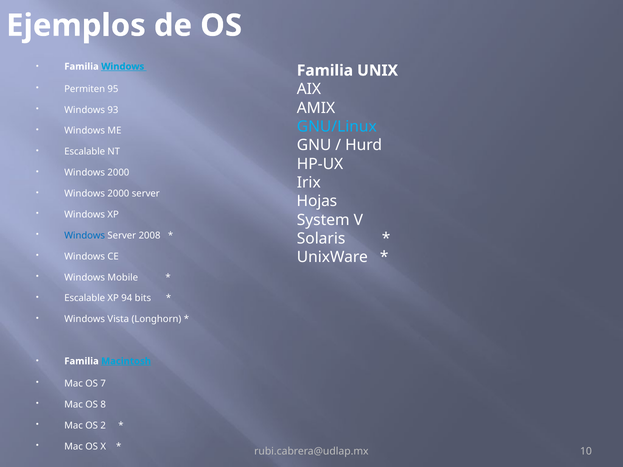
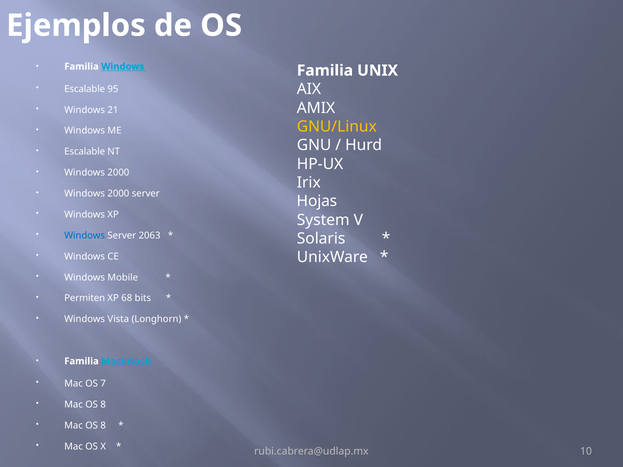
Permiten at (85, 89): Permiten -> Escalable
93: 93 -> 21
GNU/Linux colour: light blue -> yellow
2008: 2008 -> 2063
Escalable at (85, 298): Escalable -> Permiten
94: 94 -> 68
2 at (103, 426): 2 -> 8
